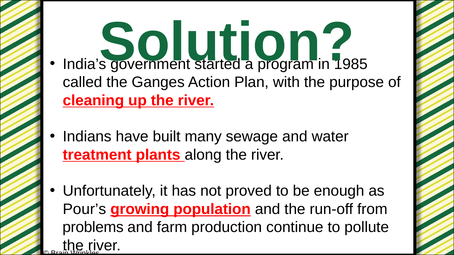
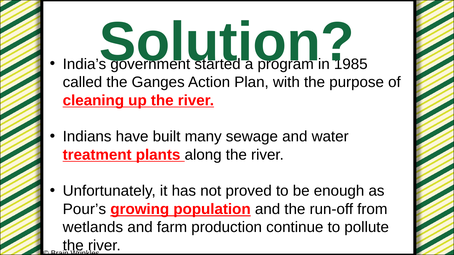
problems: problems -> wetlands
